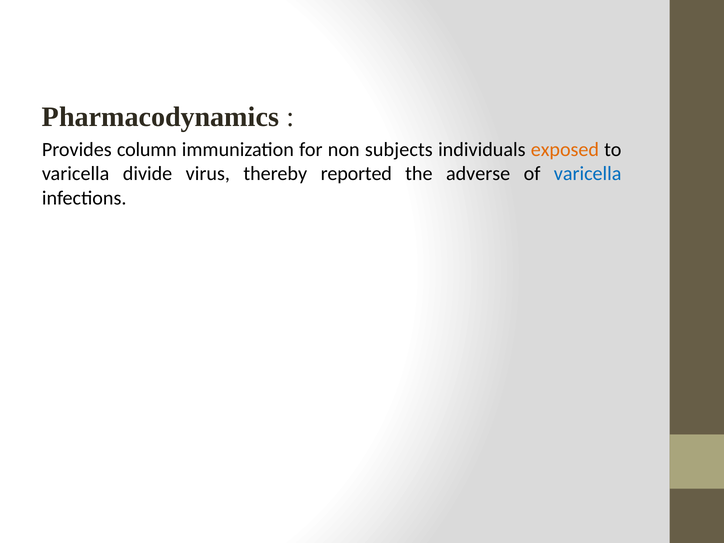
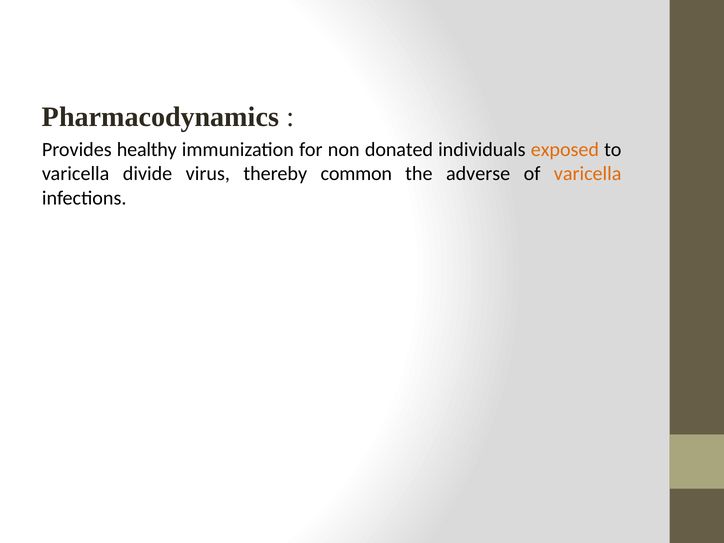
column: column -> healthy
subjects: subjects -> donated
reported: reported -> common
varicella at (588, 174) colour: blue -> orange
